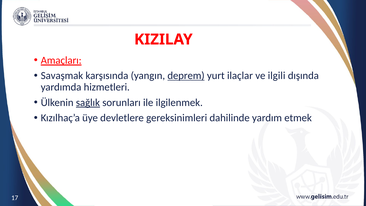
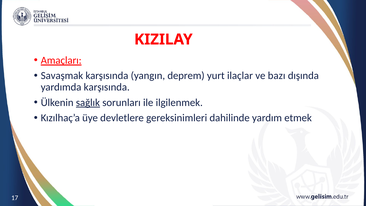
deprem underline: present -> none
ilgili: ilgili -> bazı
yardımda hizmetleri: hizmetleri -> karşısında
